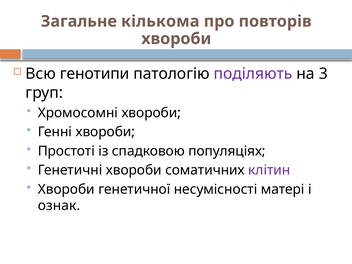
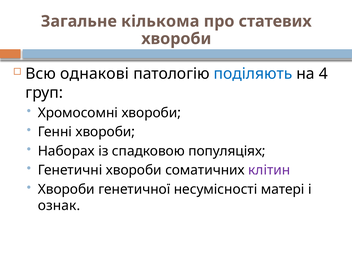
повторів: повторів -> статевих
генотипи: генотипи -> однакові
поділяють colour: purple -> blue
3: 3 -> 4
Простоті: Простоті -> Наборах
